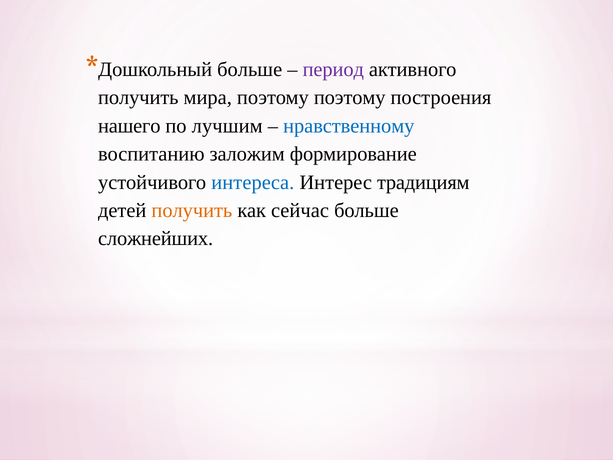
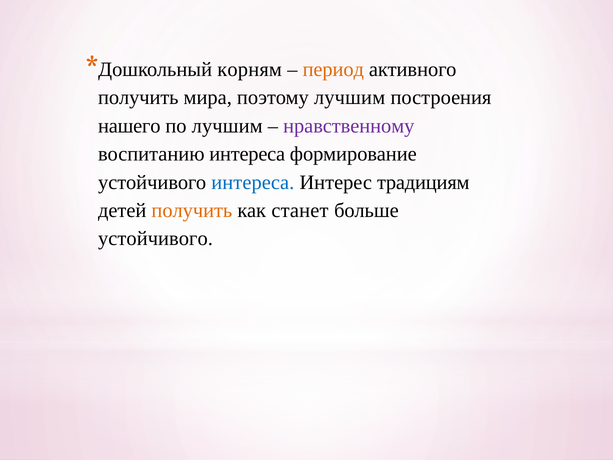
больше at (250, 69): больше -> корням
период colour: purple -> orange
поэтому поэтому: поэтому -> лучшим
нравственному colour: blue -> purple
воспитанию заложим: заложим -> интереса
сейчас: сейчас -> станет
сложнейших at (156, 239): сложнейших -> устойчивого
